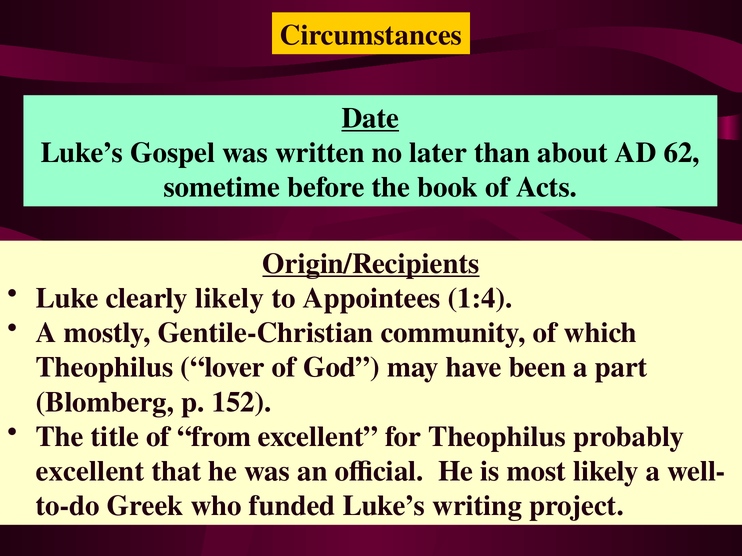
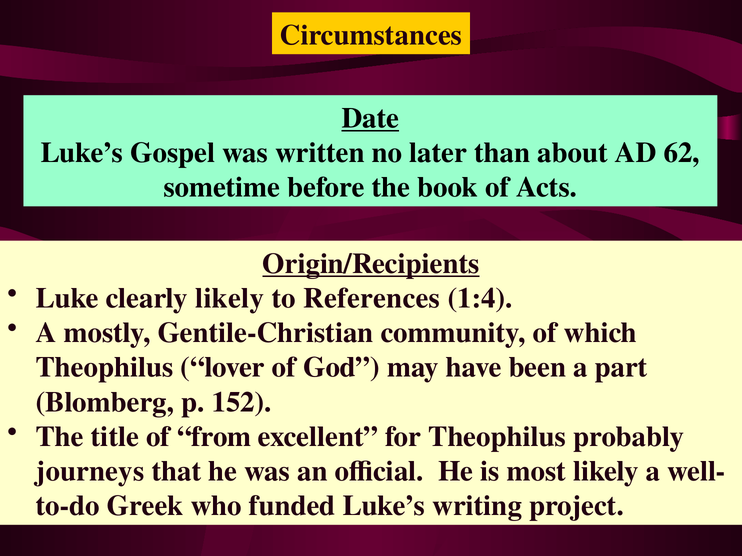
Appointees: Appointees -> References
excellent at (90, 472): excellent -> journeys
